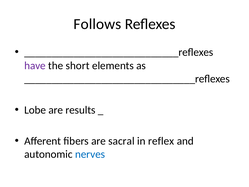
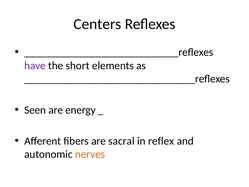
Follows: Follows -> Centers
Lobe: Lobe -> Seen
results: results -> energy
nerves colour: blue -> orange
